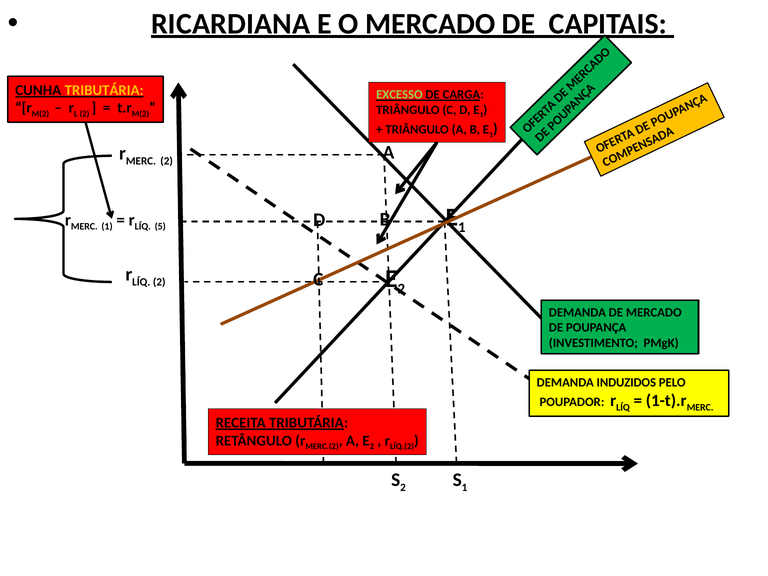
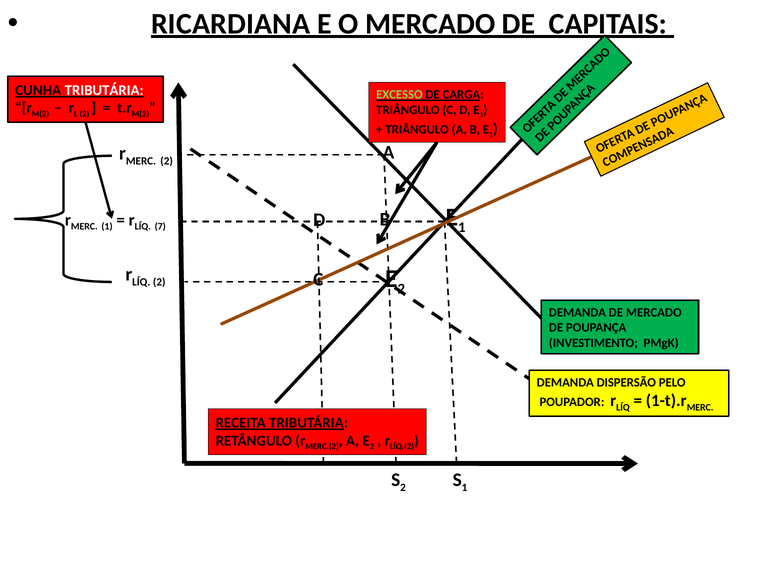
TRIBUTÁRIA at (104, 90) colour: yellow -> white
5: 5 -> 7
INDUZIDOS: INDUZIDOS -> DISPERSÃO
